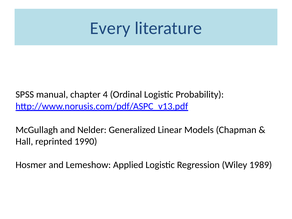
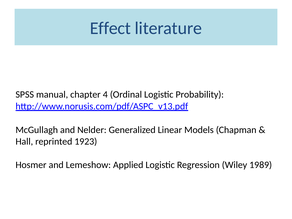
Every: Every -> Effect
1990: 1990 -> 1923
